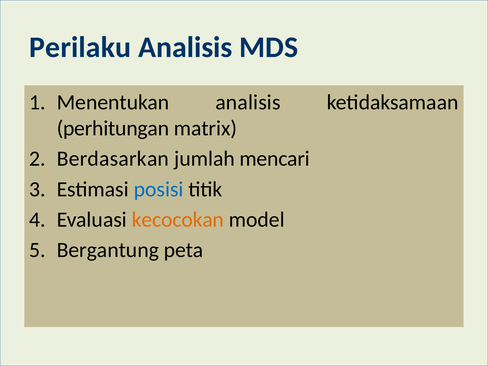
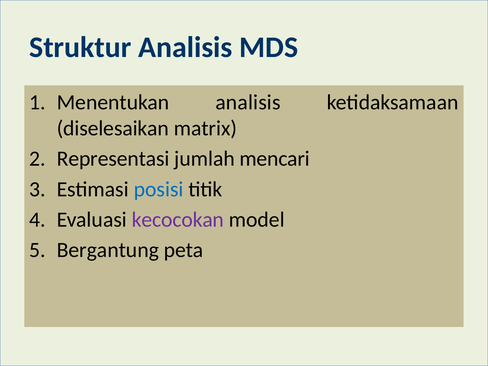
Perilaku: Perilaku -> Struktur
perhitungan: perhitungan -> diselesaikan
Berdasarkan: Berdasarkan -> Representasi
kecocokan colour: orange -> purple
